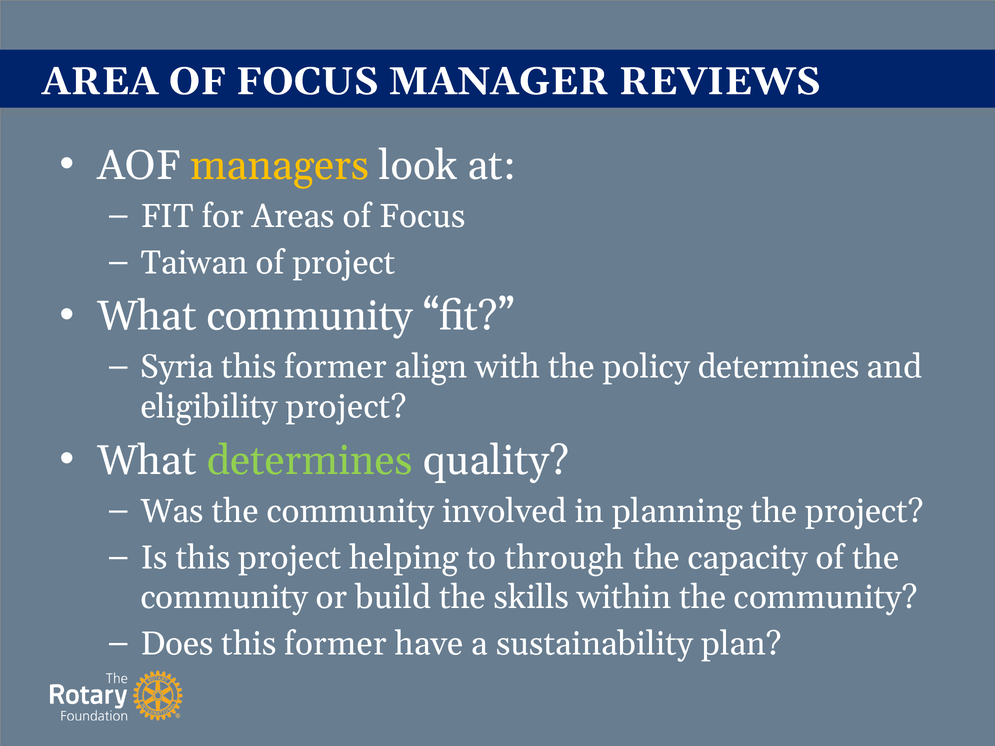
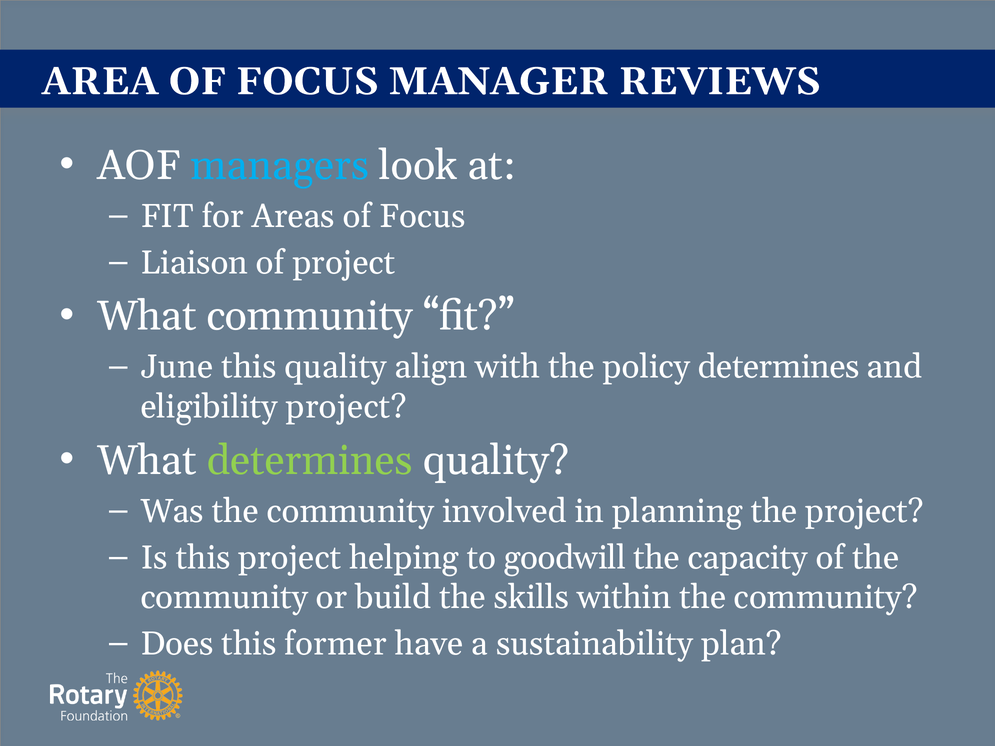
managers colour: yellow -> light blue
Taiwan: Taiwan -> Liaison
Syria: Syria -> June
former at (335, 367): former -> quality
through: through -> goodwill
